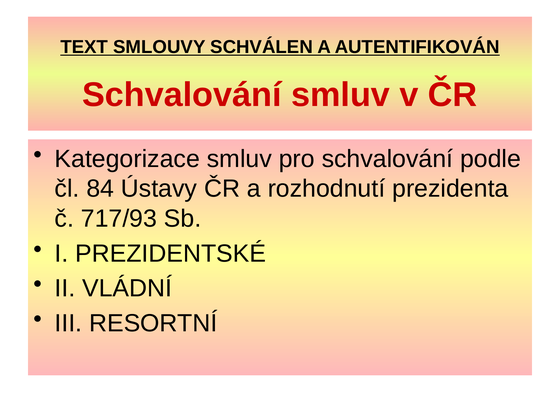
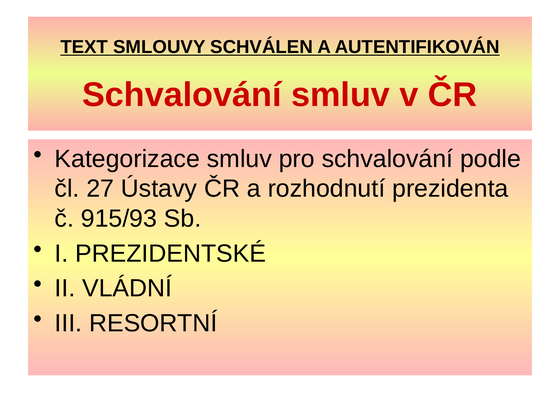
84: 84 -> 27
717/93: 717/93 -> 915/93
